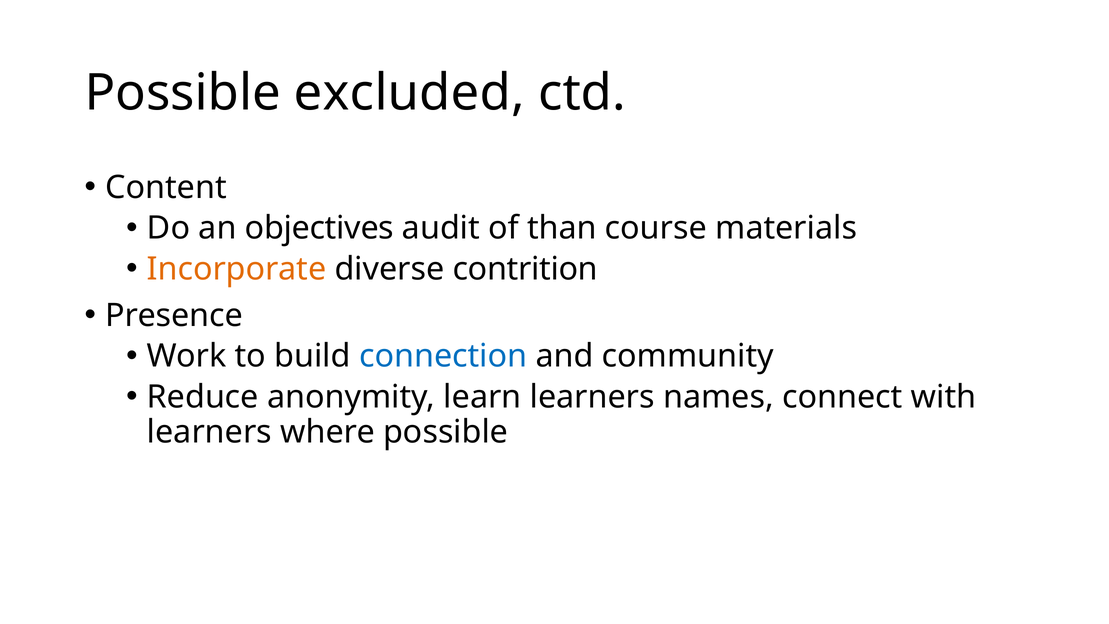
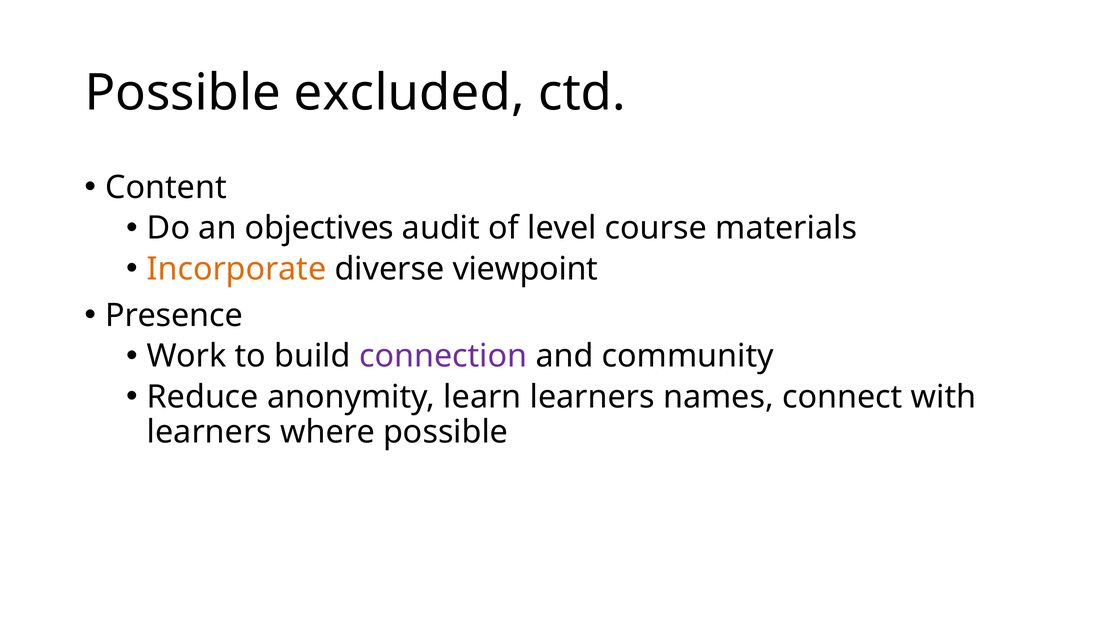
than: than -> level
contrition: contrition -> viewpoint
connection colour: blue -> purple
